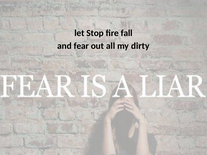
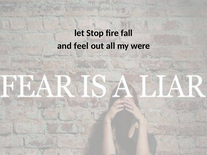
fear: fear -> feel
dirty: dirty -> were
